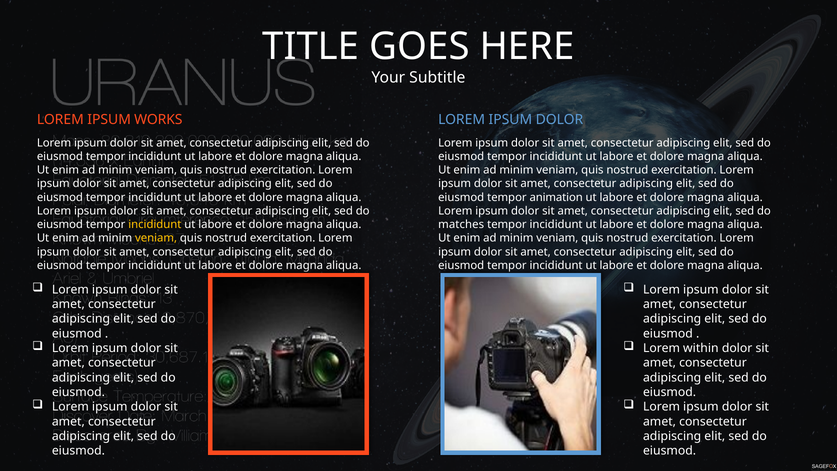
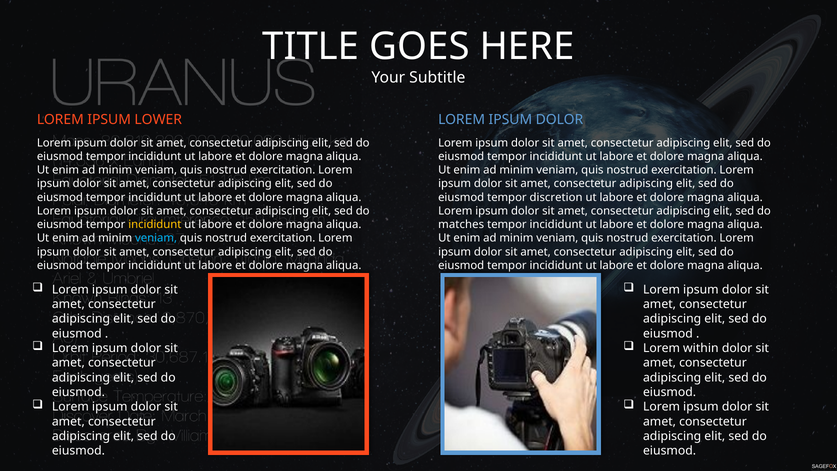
WORKS: WORKS -> LOWER
animation: animation -> discretion
veniam at (156, 238) colour: yellow -> light blue
